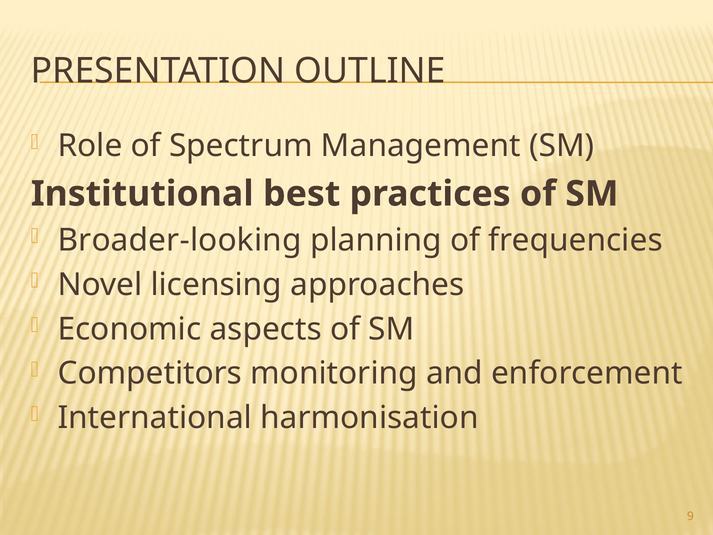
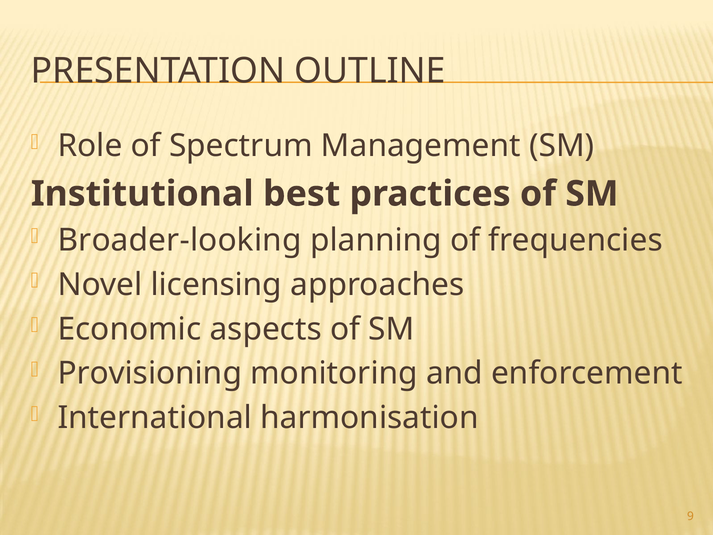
Competitors: Competitors -> Provisioning
